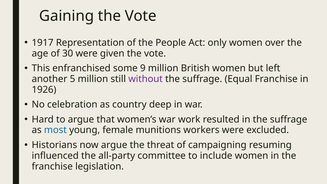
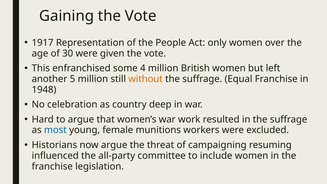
9: 9 -> 4
without colour: purple -> orange
1926: 1926 -> 1948
